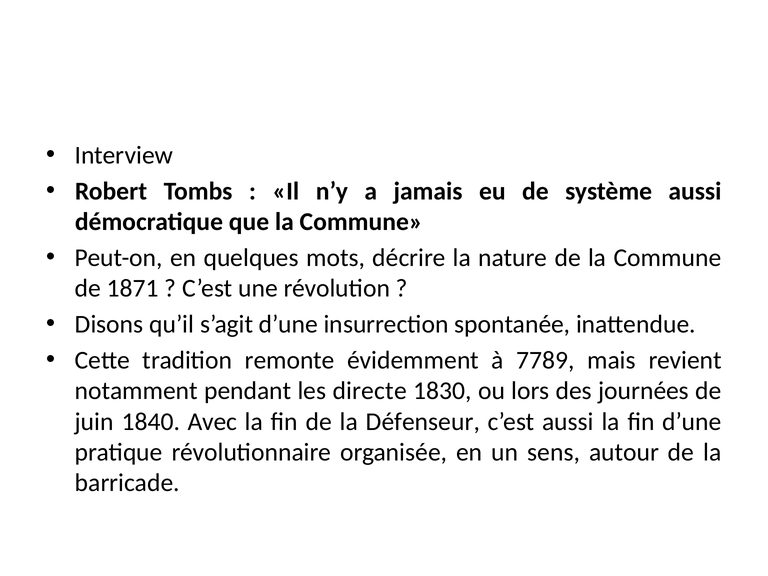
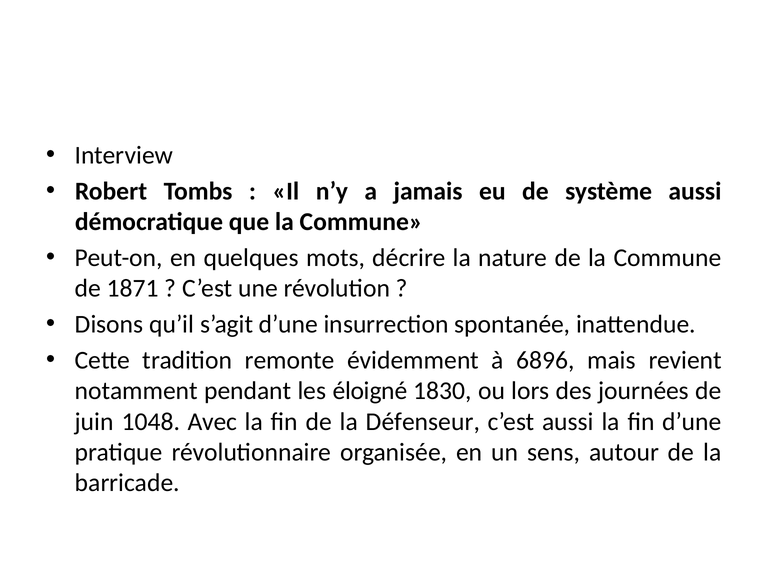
7789: 7789 -> 6896
directe: directe -> éloigné
1840: 1840 -> 1048
